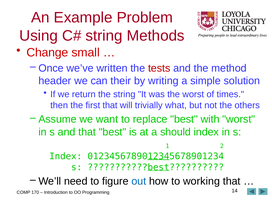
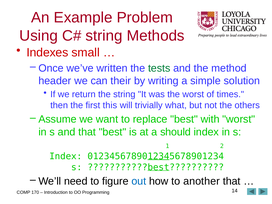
Change: Change -> Indexes
tests colour: red -> green
first that: that -> this
working: working -> another
